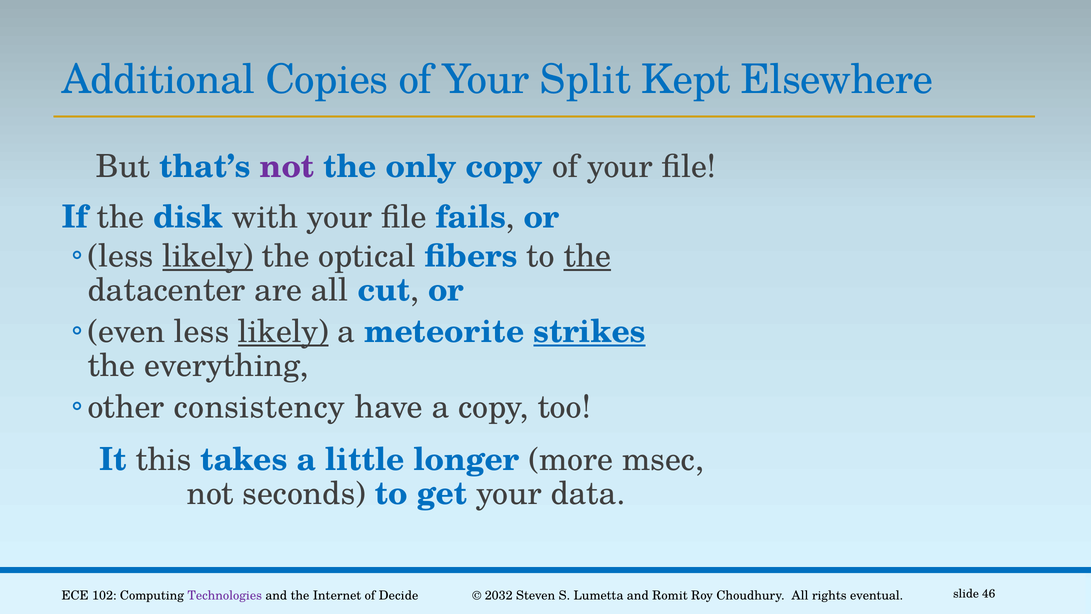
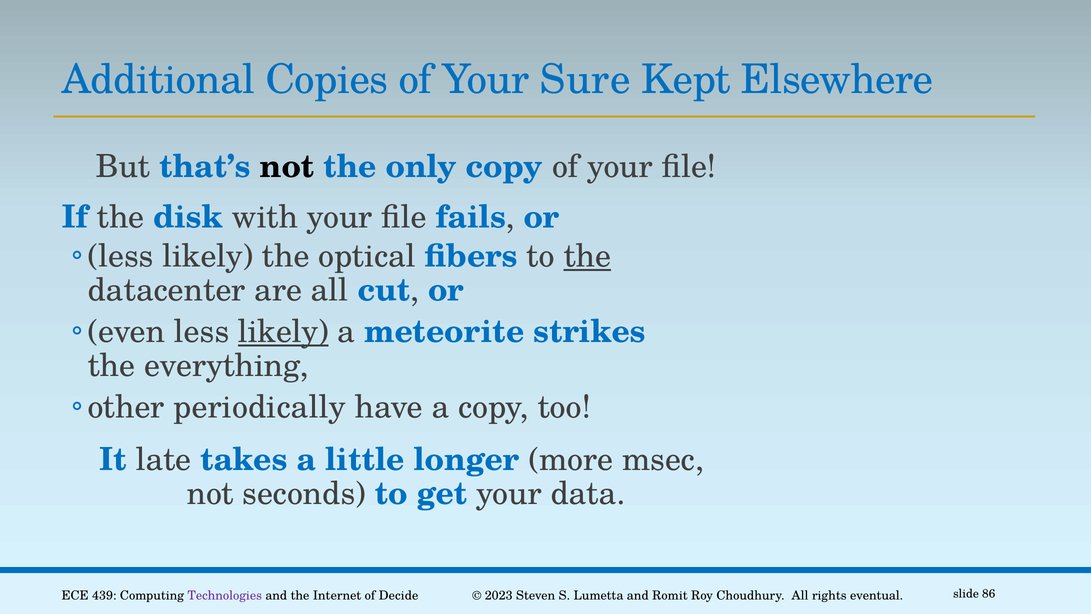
Split: Split -> Sure
not at (287, 167) colour: purple -> black
likely at (208, 256) underline: present -> none
strikes underline: present -> none
consistency: consistency -> periodically
this: this -> late
46: 46 -> 86
102: 102 -> 439
2032: 2032 -> 2023
